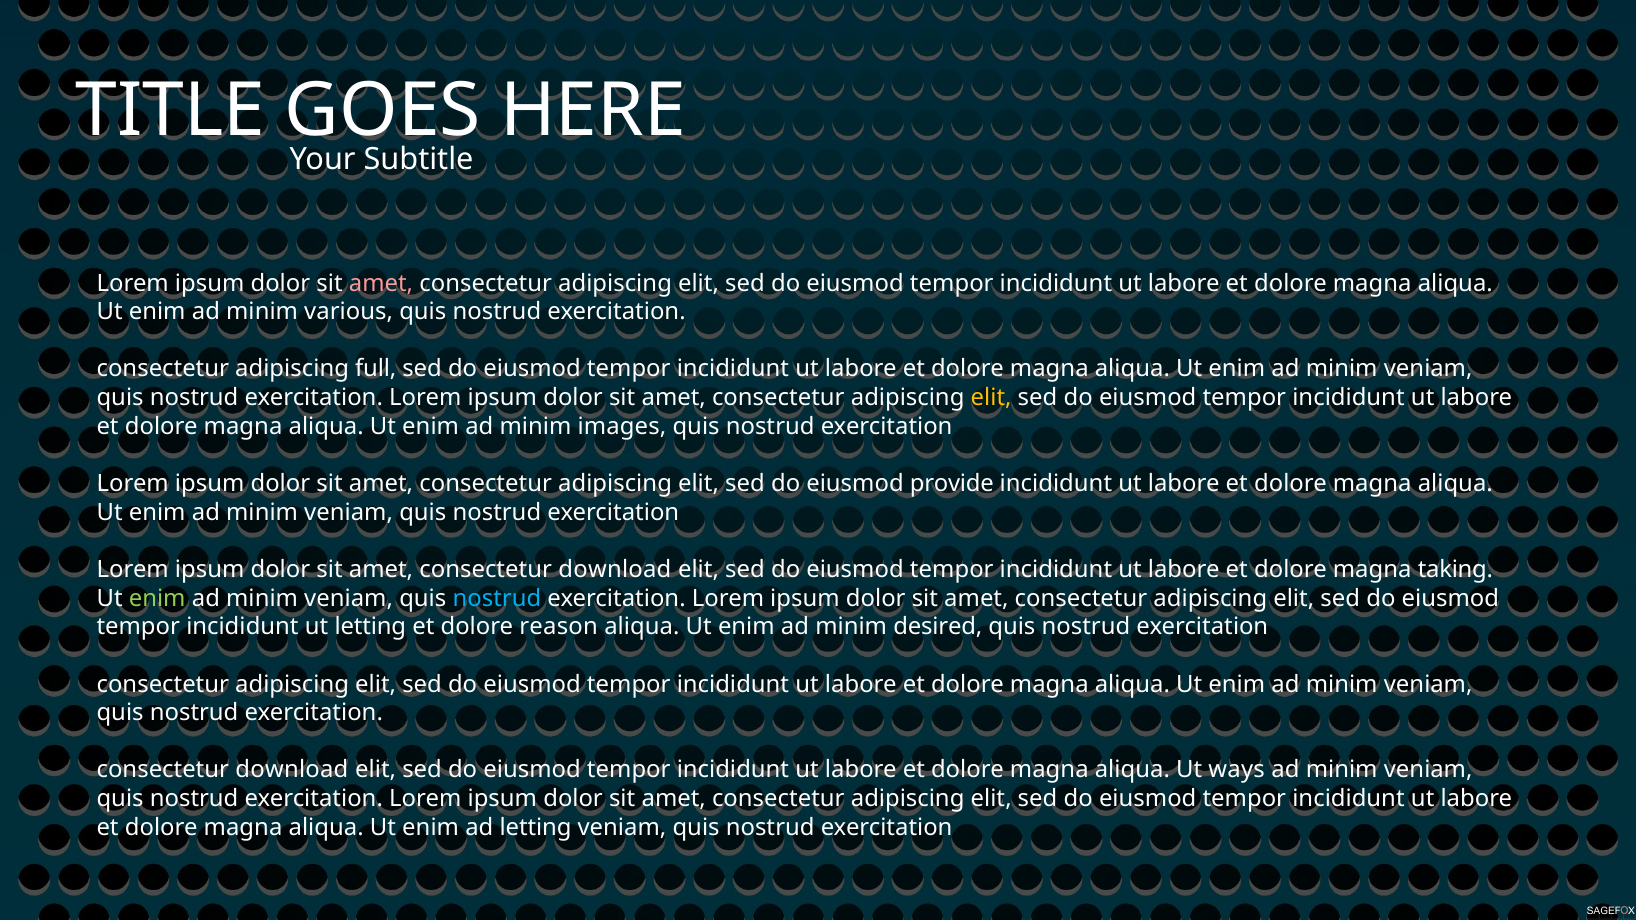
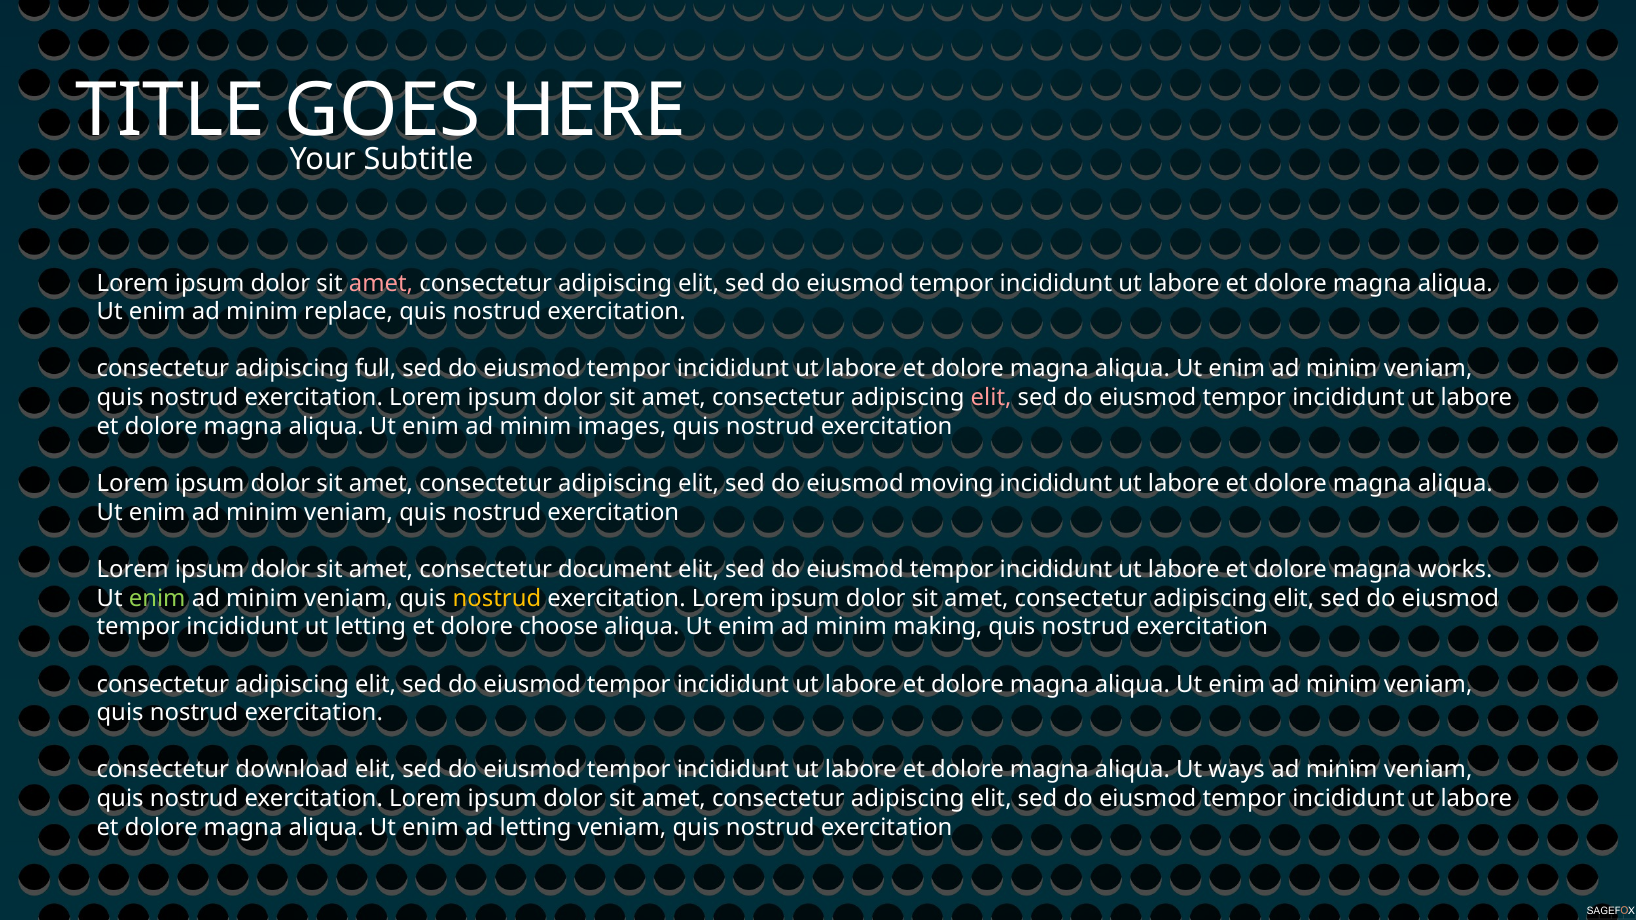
various: various -> replace
elit at (991, 398) colour: yellow -> pink
provide: provide -> moving
amet consectetur download: download -> document
taking: taking -> works
nostrud at (497, 598) colour: light blue -> yellow
reason: reason -> choose
desired: desired -> making
